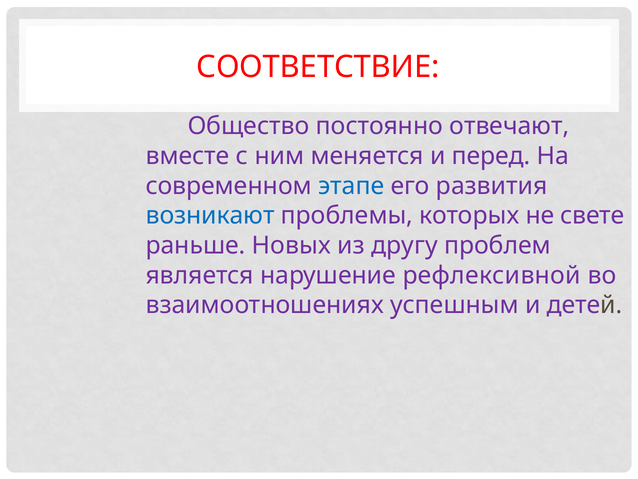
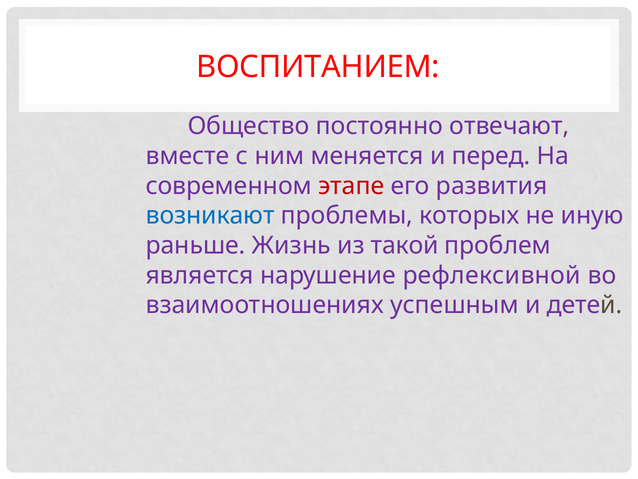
СООТВЕТСТВИЕ: СООТВЕТСТВИЕ -> ВОСПИТАНИЕМ
этапе colour: blue -> red
свете: свете -> иную
Новых: Новых -> Жизнь
другу: другу -> такой
